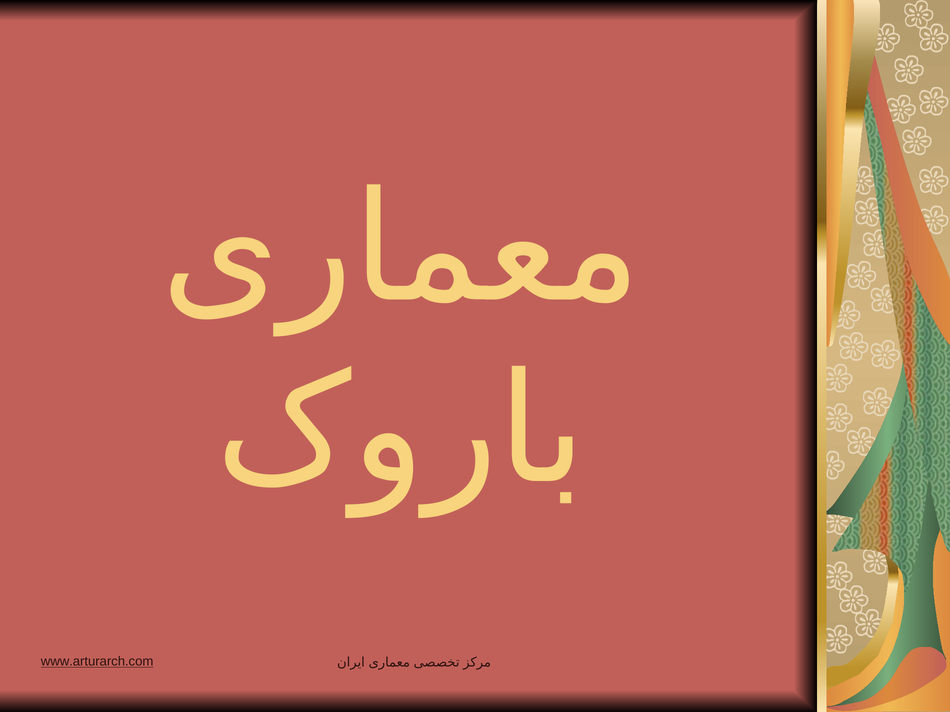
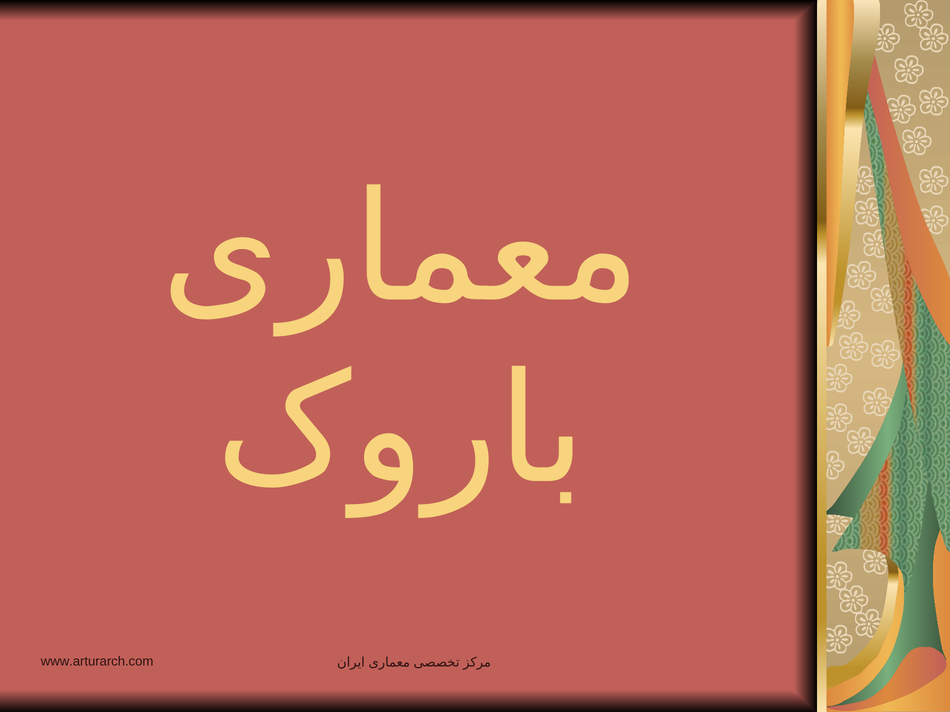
www.arturarch.com underline: present -> none
